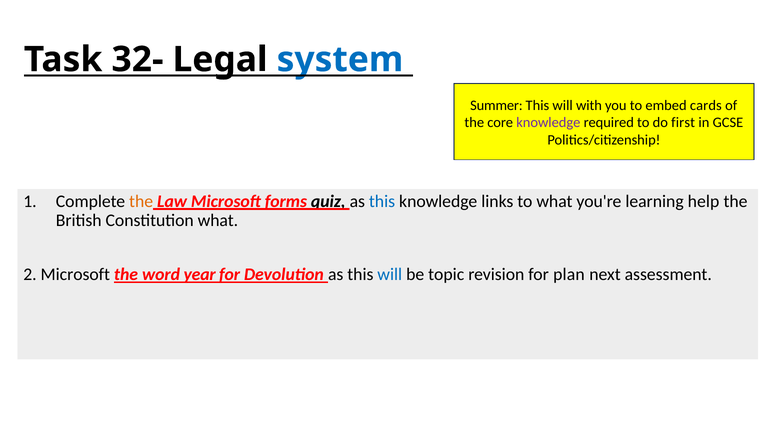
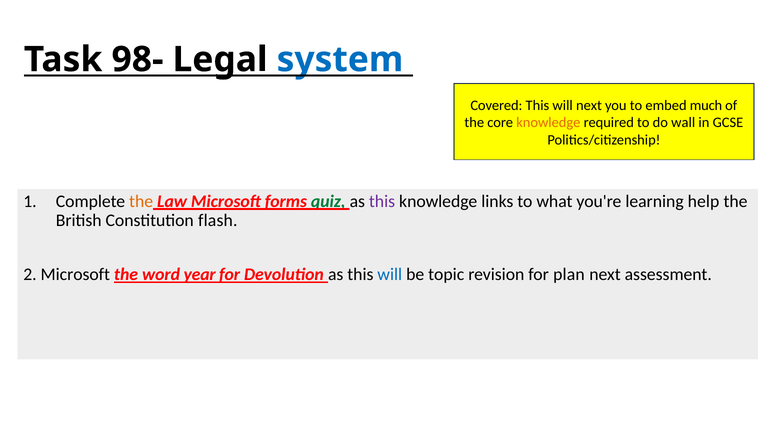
32-: 32- -> 98-
Summer: Summer -> Covered
will with: with -> next
cards: cards -> much
knowledge at (548, 123) colour: purple -> orange
first: first -> wall
quiz colour: black -> green
this at (382, 201) colour: blue -> purple
Constitution what: what -> flash
